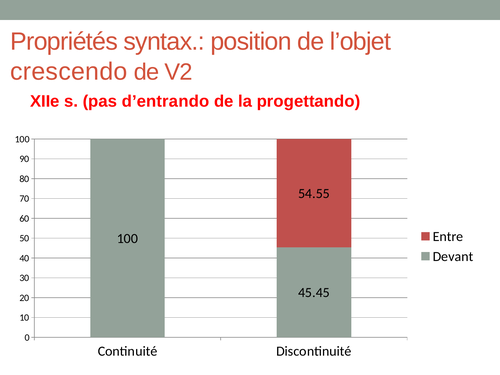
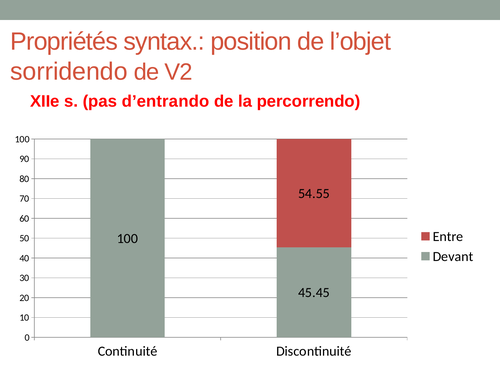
crescendo: crescendo -> sorridendo
progettando: progettando -> percorrendo
